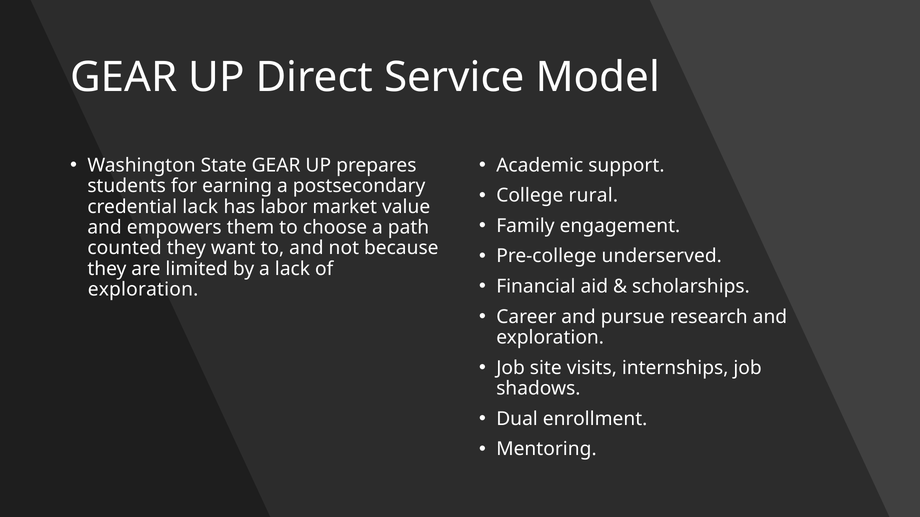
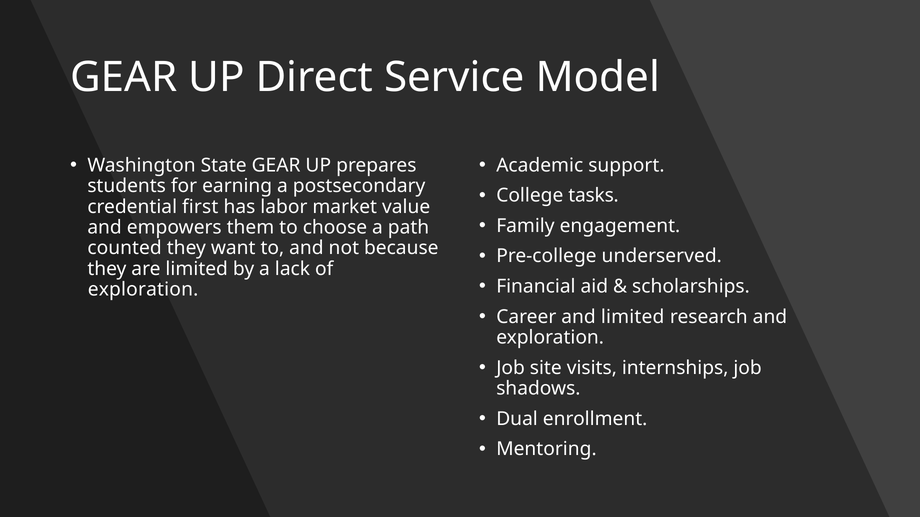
rural: rural -> tasks
credential lack: lack -> first
and pursue: pursue -> limited
